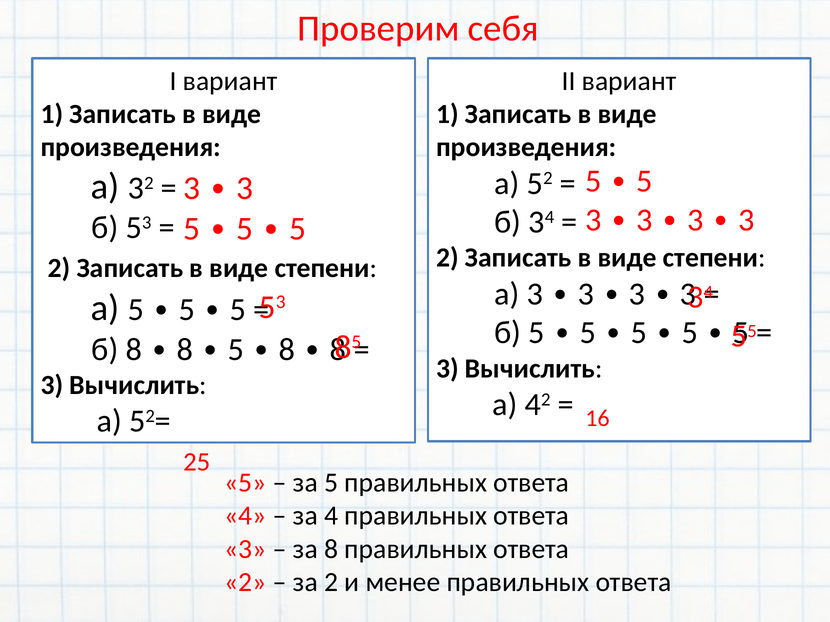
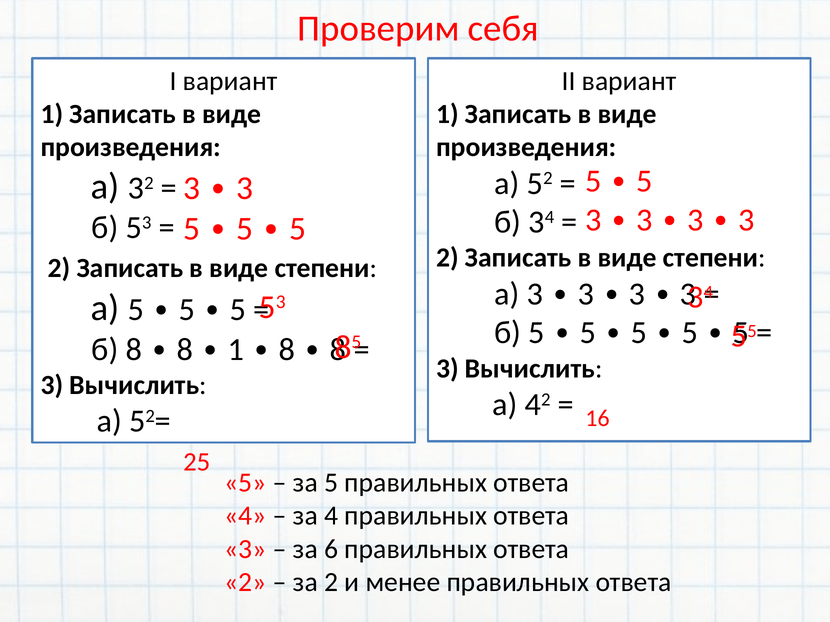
8 5: 5 -> 1
за 8: 8 -> 6
